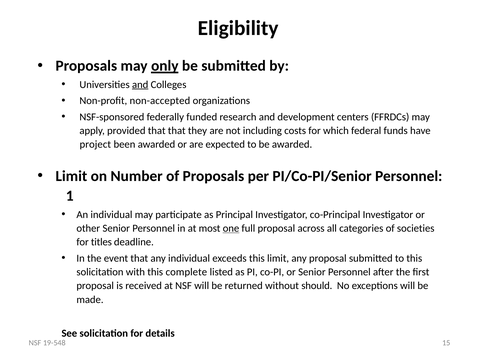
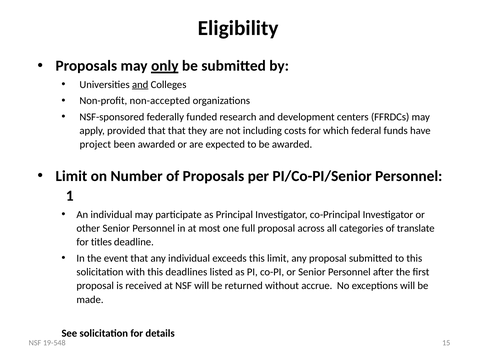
one underline: present -> none
societies: societies -> translate
complete: complete -> deadlines
should: should -> accrue
